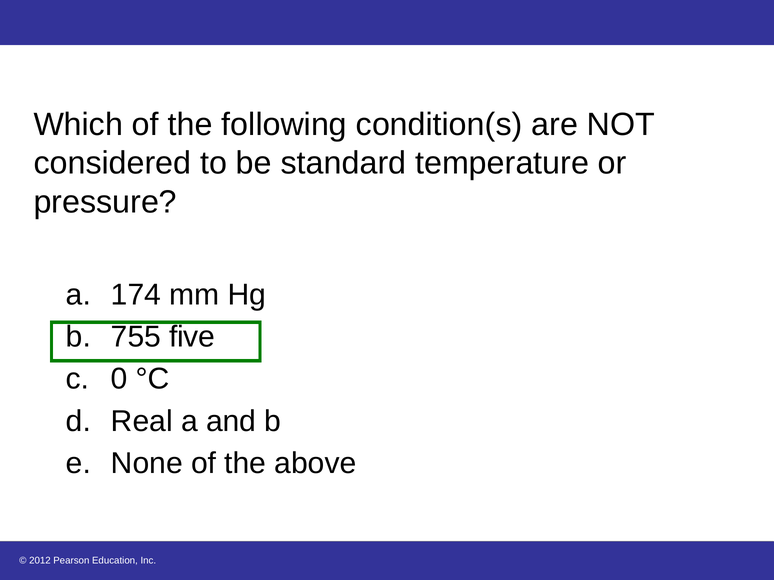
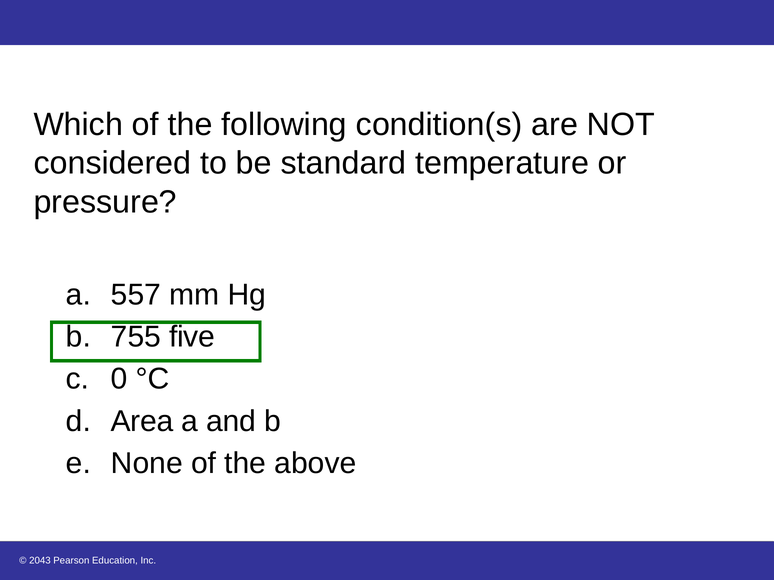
174: 174 -> 557
Real: Real -> Area
2012: 2012 -> 2043
